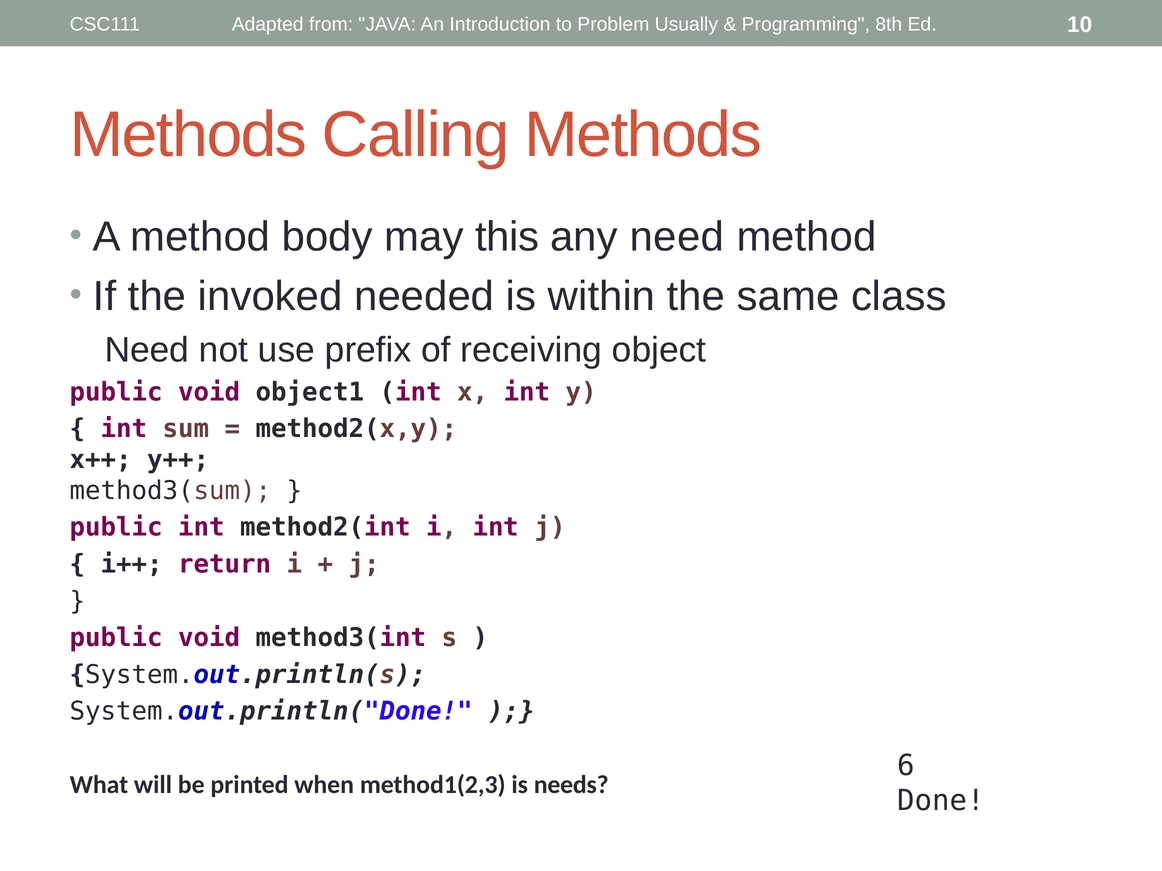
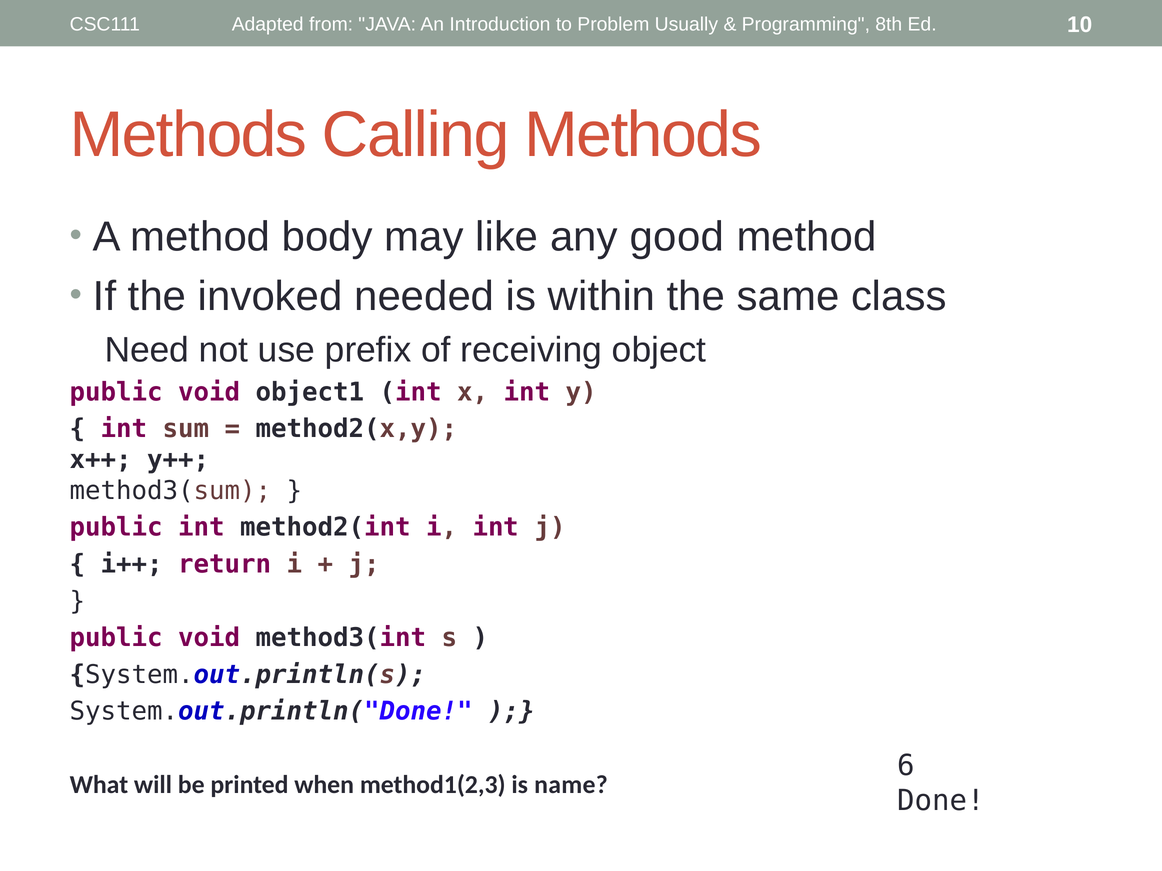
this: this -> like
any need: need -> good
needs: needs -> name
